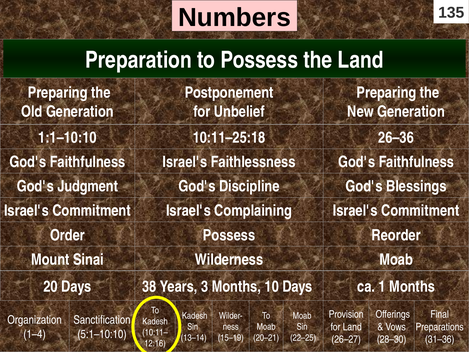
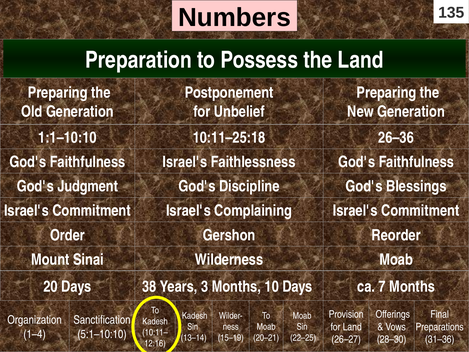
Order Possess: Possess -> Gershon
1: 1 -> 7
